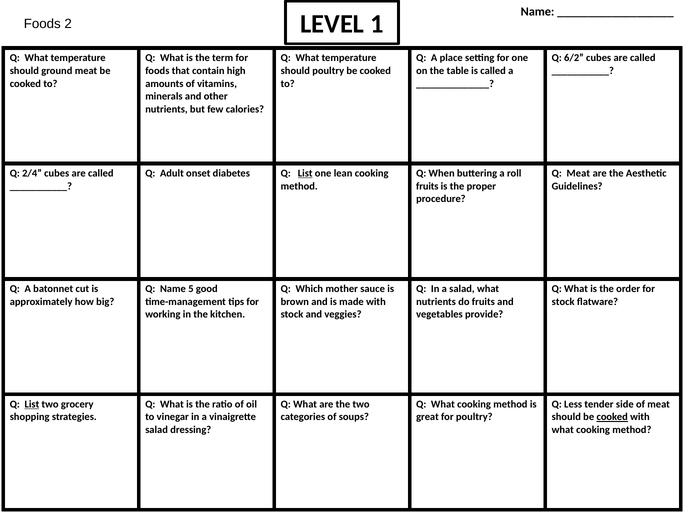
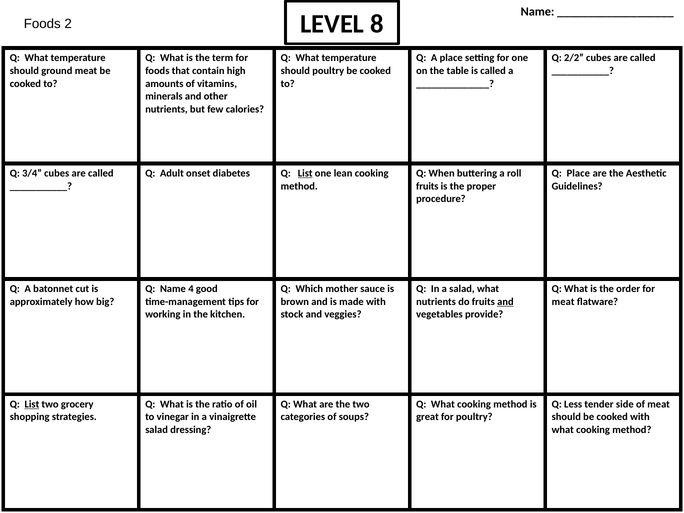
1: 1 -> 8
6/2: 6/2 -> 2/2
2/4: 2/4 -> 3/4
Q Meat: Meat -> Place
5: 5 -> 4
and at (505, 302) underline: none -> present
stock at (563, 302): stock -> meat
cooked at (612, 417) underline: present -> none
